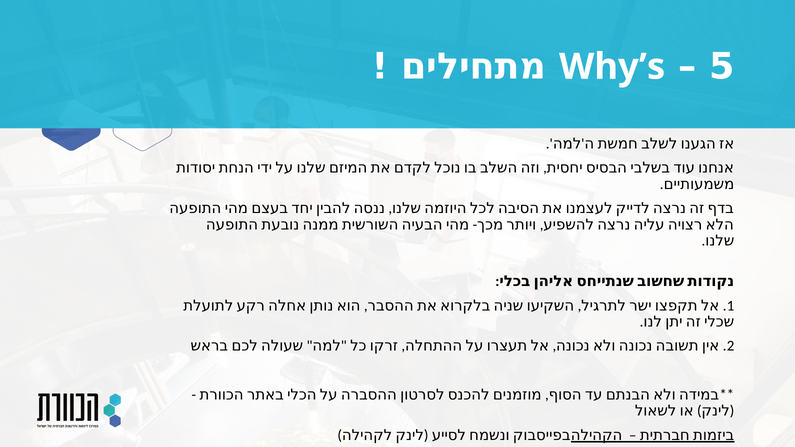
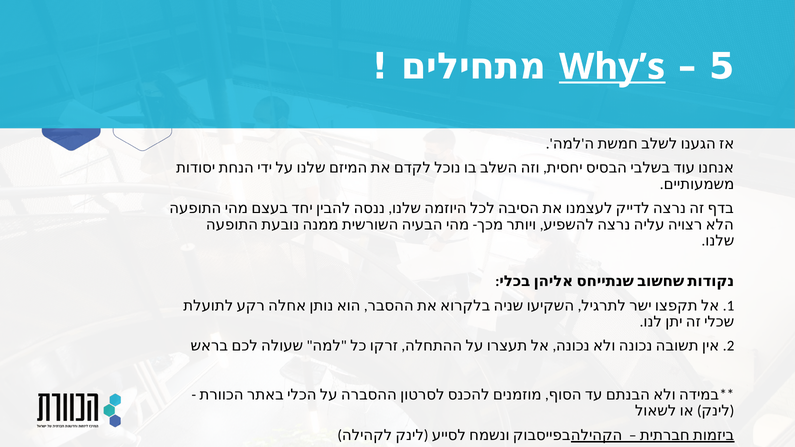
Why’s underline: none -> present
